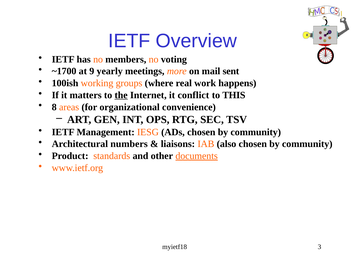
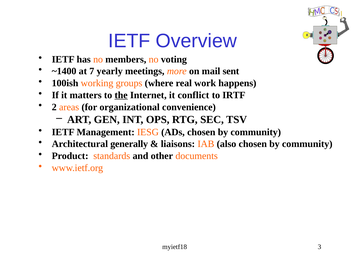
~1700: ~1700 -> ~1400
9: 9 -> 7
THIS: THIS -> IRTF
8: 8 -> 2
numbers: numbers -> generally
documents underline: present -> none
